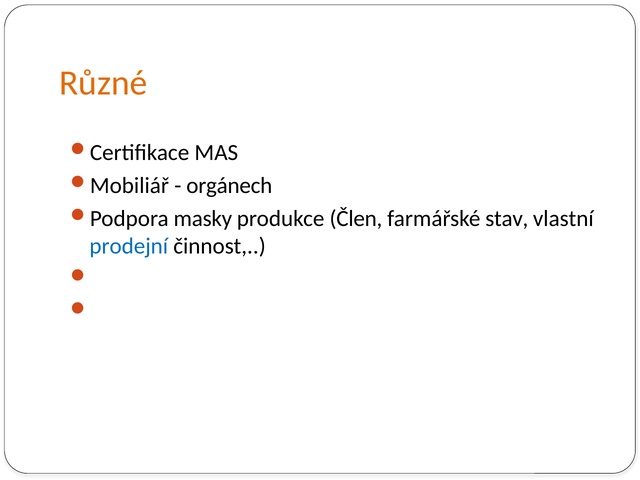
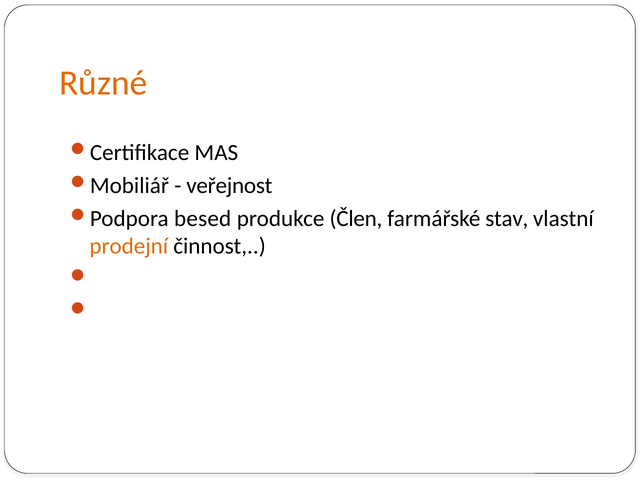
orgánech: orgánech -> veřejnost
masky: masky -> besed
prodejní colour: blue -> orange
